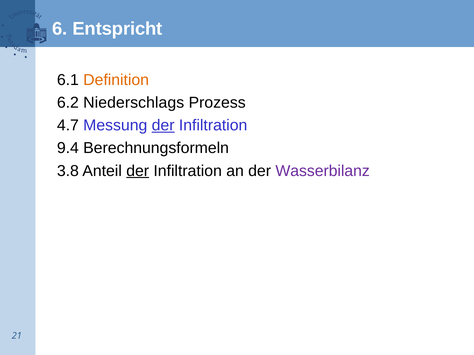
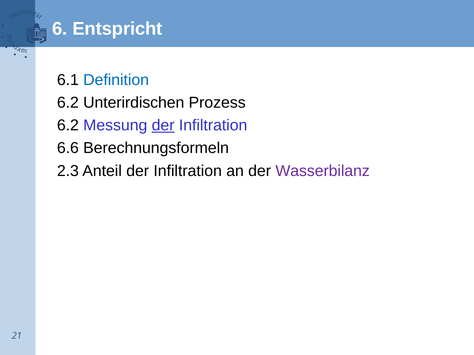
Definition colour: orange -> blue
Niederschlags: Niederschlags -> Unterirdischen
4.7 at (68, 126): 4.7 -> 6.2
9.4: 9.4 -> 6.6
3.8: 3.8 -> 2.3
der at (138, 171) underline: present -> none
